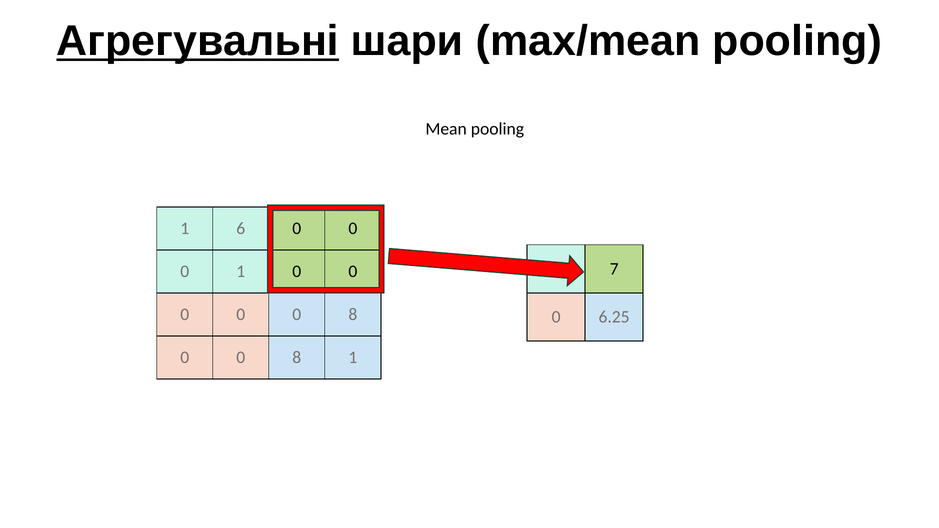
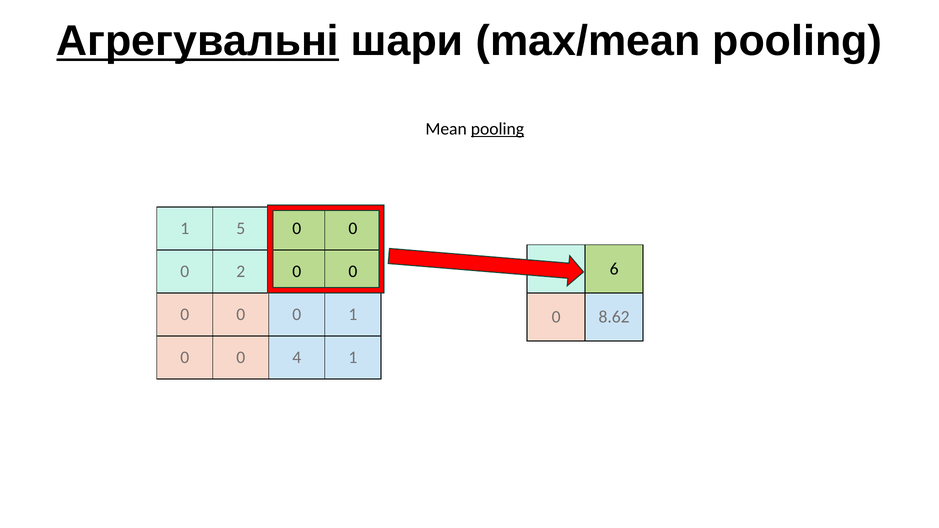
pooling at (497, 129) underline: none -> present
6: 6 -> 5
7: 7 -> 6
0 1: 1 -> 2
0 0 0 8: 8 -> 1
6.25: 6.25 -> 8.62
8 at (297, 358): 8 -> 4
